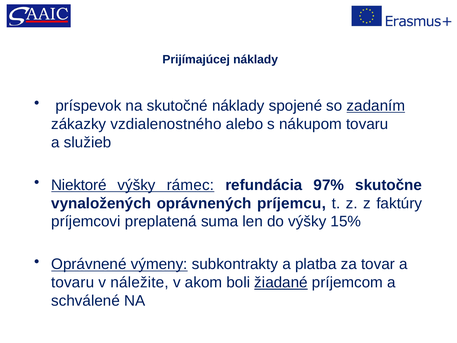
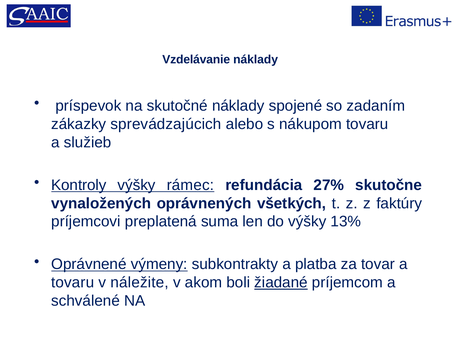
Prijímajúcej: Prijímajúcej -> Vzdelávanie
zadaním underline: present -> none
vzdialenostného: vzdialenostného -> sprevádzajúcich
Niektoré: Niektoré -> Kontroly
97%: 97% -> 27%
príjemcu: príjemcu -> všetkých
15%: 15% -> 13%
